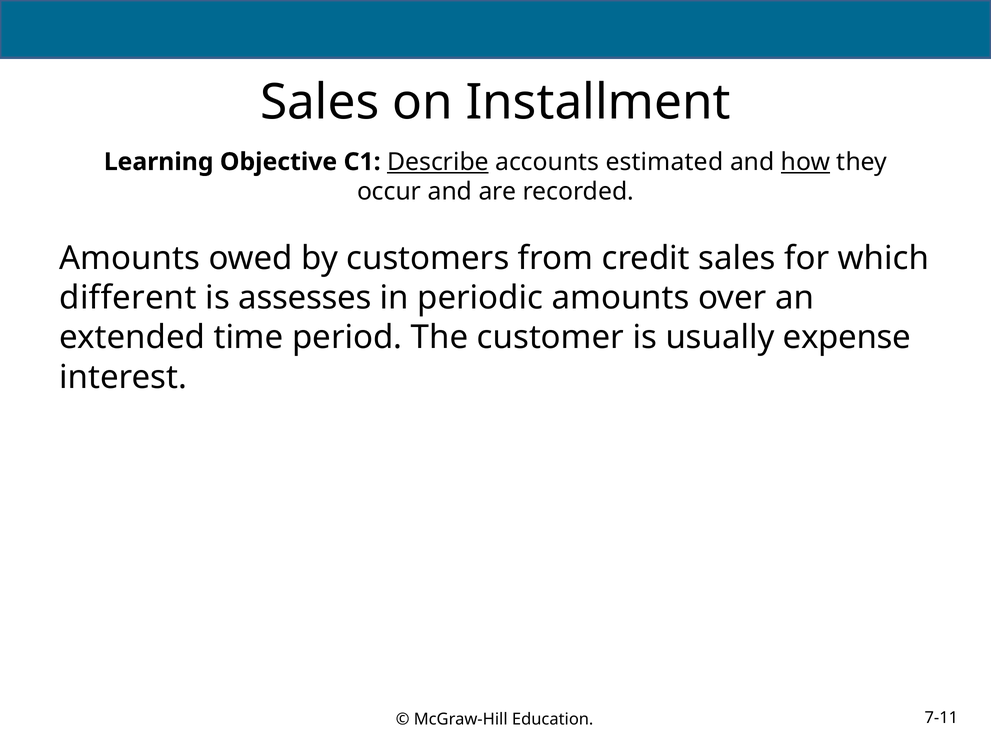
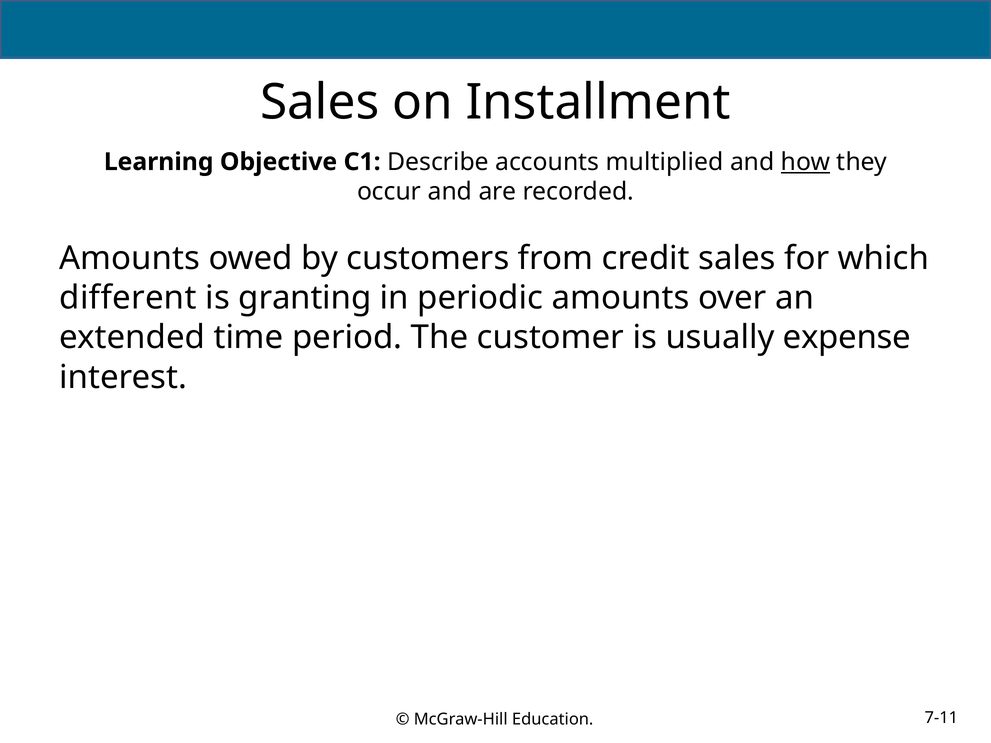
Describe underline: present -> none
estimated: estimated -> multiplied
assesses: assesses -> granting
